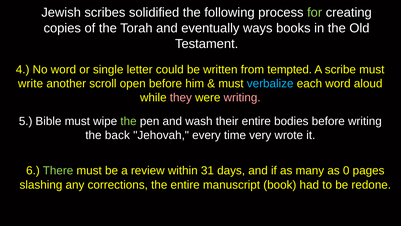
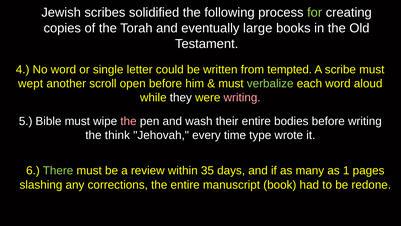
ways: ways -> large
write: write -> wept
verbalize colour: light blue -> light green
they colour: pink -> white
the at (129, 121) colour: light green -> pink
back: back -> think
very: very -> type
31: 31 -> 35
0: 0 -> 1
